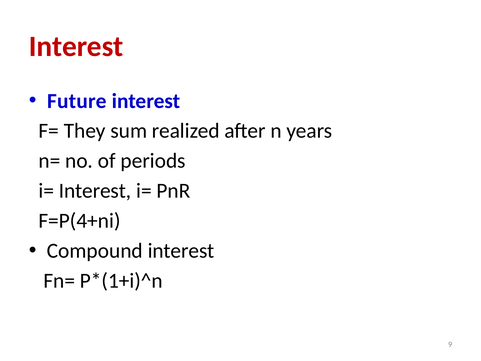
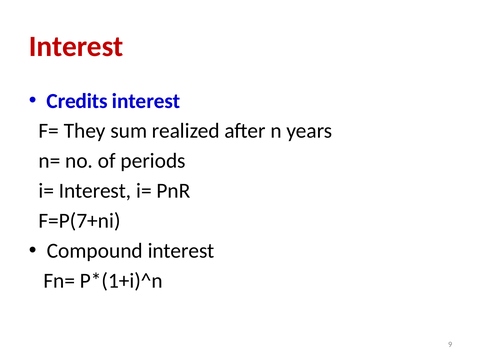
Future: Future -> Credits
F=P(4+ni: F=P(4+ni -> F=P(7+ni
